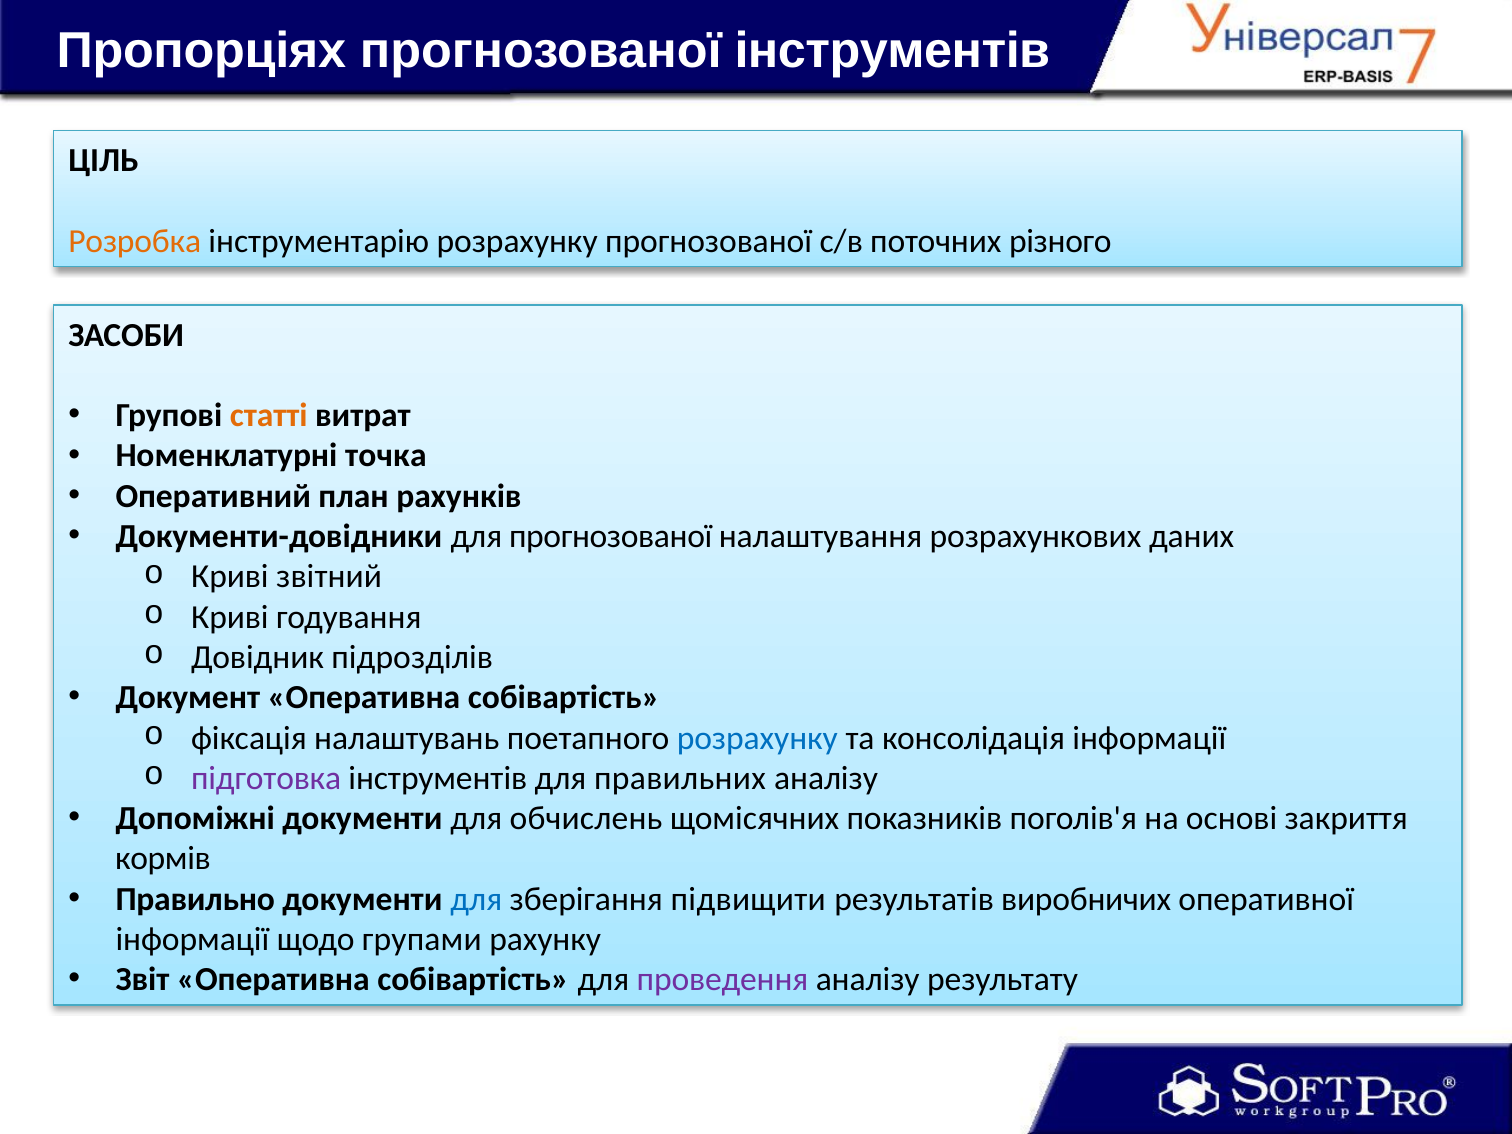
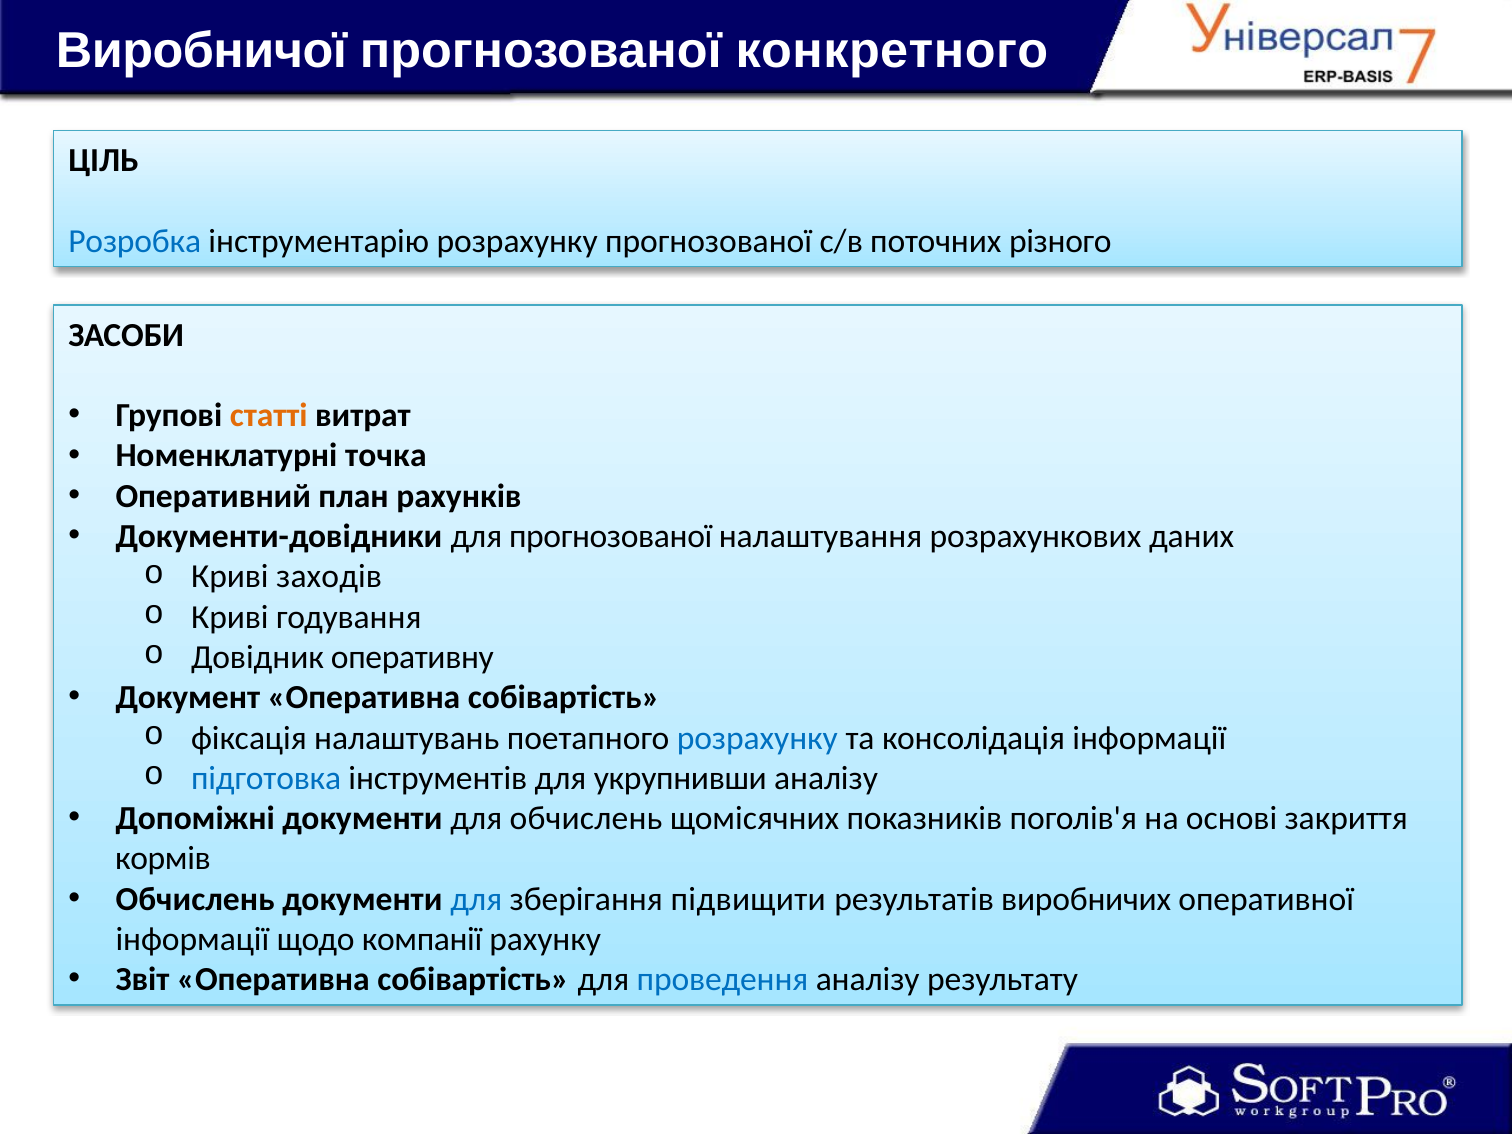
Пропорціях: Пропорціях -> Виробничої
прогнозованої інструментів: інструментів -> конкретного
Розробка colour: orange -> blue
звітний: звітний -> заходів
підрозділів: підрозділів -> оперативну
підготовка colour: purple -> blue
правильних: правильних -> укрупнивши
Правильно at (195, 899): Правильно -> Обчислень
групами: групами -> компанії
проведення colour: purple -> blue
